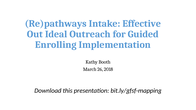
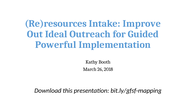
Re)pathways: Re)pathways -> Re)resources
Effective: Effective -> Improve
Enrolling: Enrolling -> Powerful
